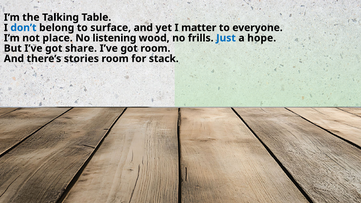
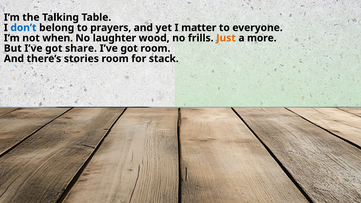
surface: surface -> prayers
place: place -> when
listening: listening -> laughter
Just colour: blue -> orange
hope: hope -> more
